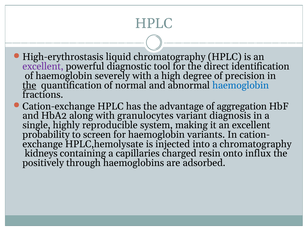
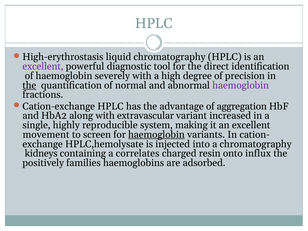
haemoglobin at (241, 85) colour: blue -> purple
granulocytes: granulocytes -> extravascular
diagnosis: diagnosis -> increased
probability: probability -> movement
haemoglobin at (156, 135) underline: none -> present
capillaries: capillaries -> correlates
through: through -> families
